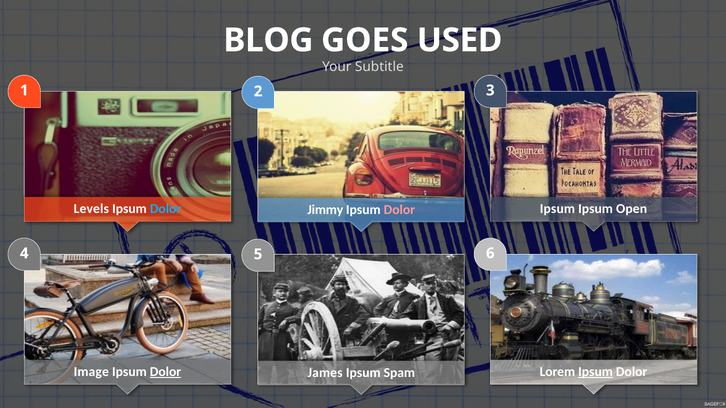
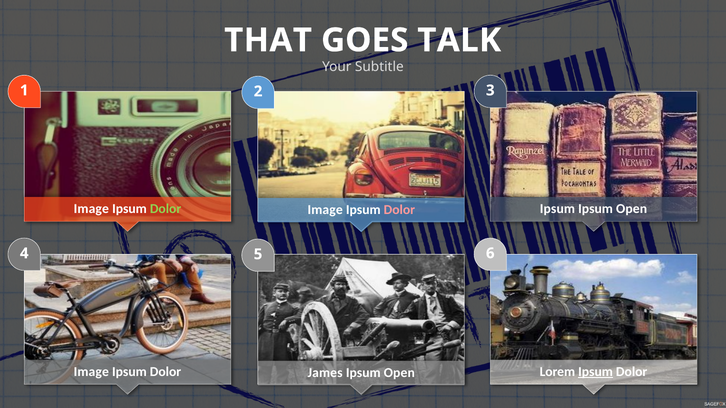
BLOG: BLOG -> THAT
USED: USED -> TALK
Levels at (91, 209): Levels -> Image
Dolor at (166, 209) colour: light blue -> light green
Jimmy at (325, 210): Jimmy -> Image
Dolor at (166, 372) underline: present -> none
Spam at (399, 373): Spam -> Open
